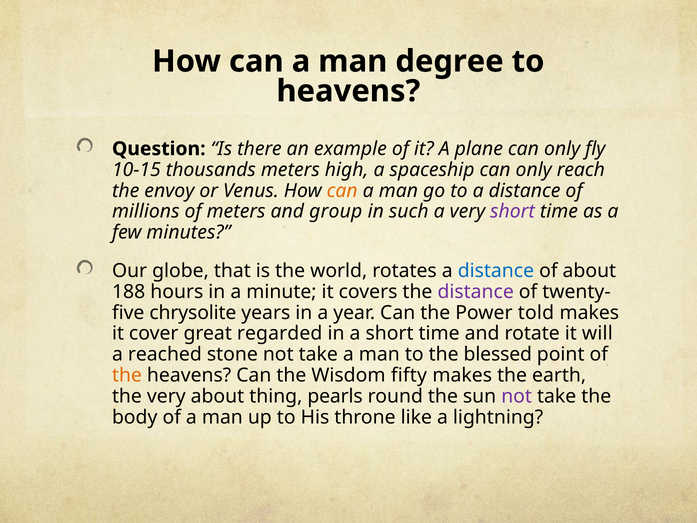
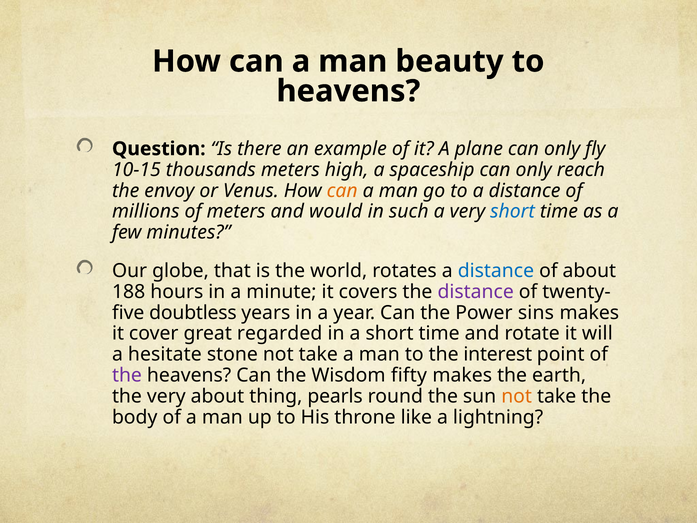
degree: degree -> beauty
group: group -> would
short at (513, 211) colour: purple -> blue
chrysolite: chrysolite -> doubtless
told: told -> sins
reached: reached -> hesitate
blessed: blessed -> interest
the at (127, 375) colour: orange -> purple
not at (517, 396) colour: purple -> orange
